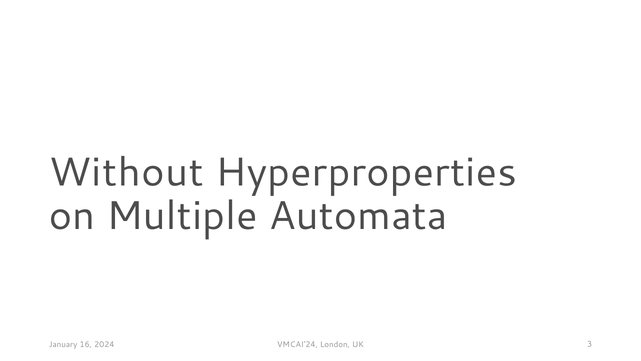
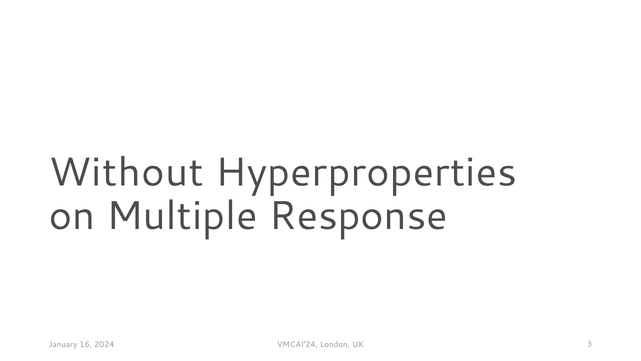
Automata: Automata -> Response
